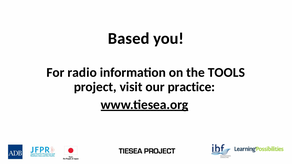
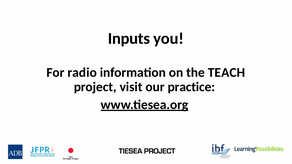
Based: Based -> Inputs
TOOLS: TOOLS -> TEACH
